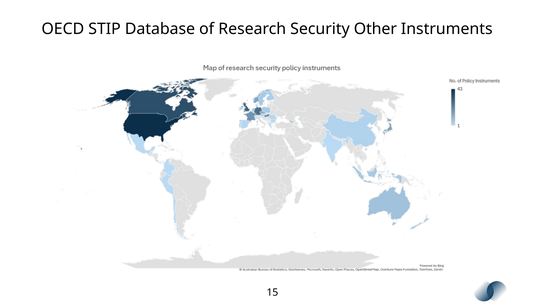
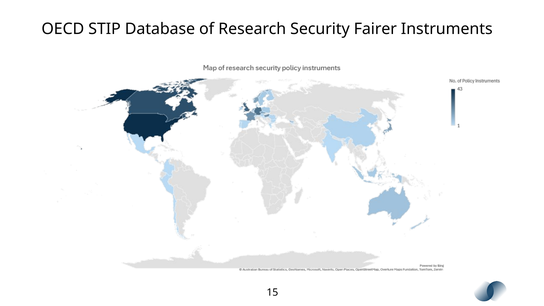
Other: Other -> Fairer
